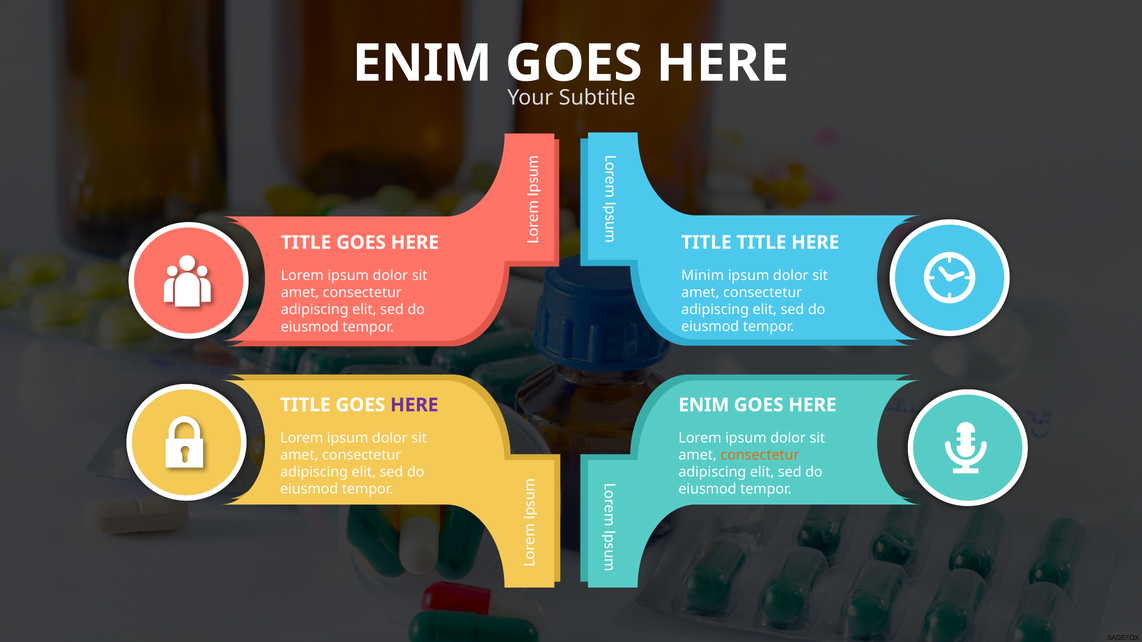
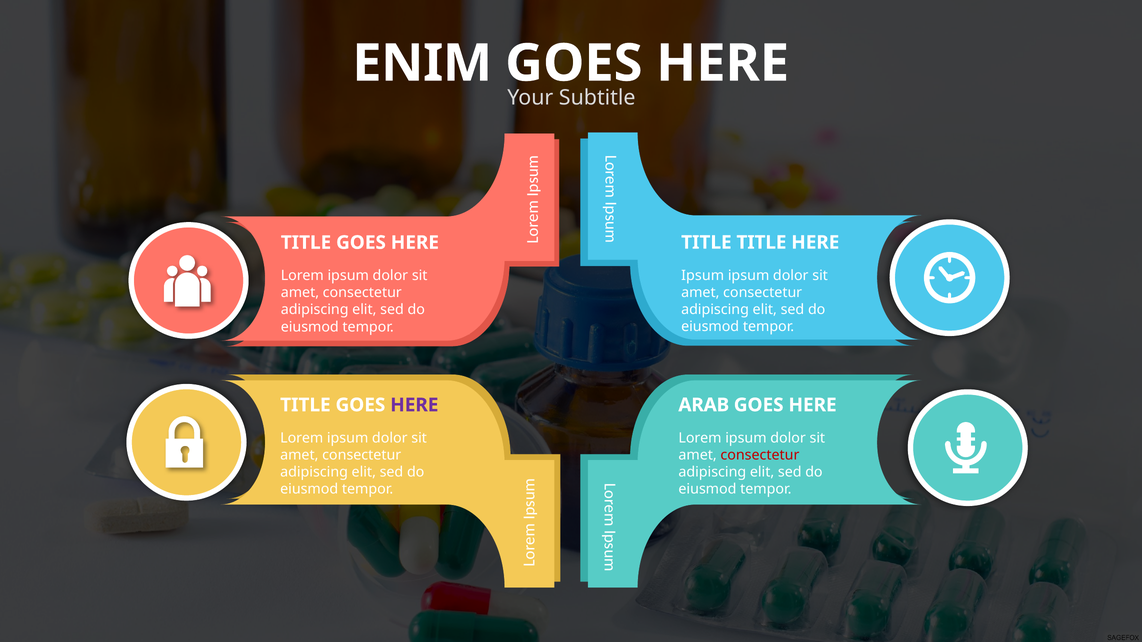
Minim at (703, 276): Minim -> Ipsum
ENIM at (704, 405): ENIM -> ARAB
consectetur at (760, 455) colour: orange -> red
